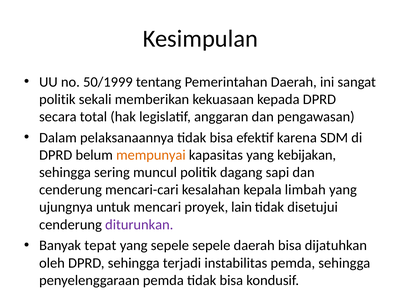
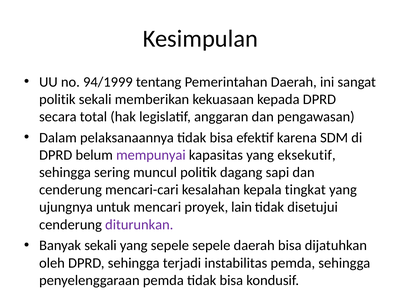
50/1999: 50/1999 -> 94/1999
mempunyai colour: orange -> purple
kebijakan: kebijakan -> eksekutif
limbah: limbah -> tingkat
Banyak tepat: tepat -> sekali
